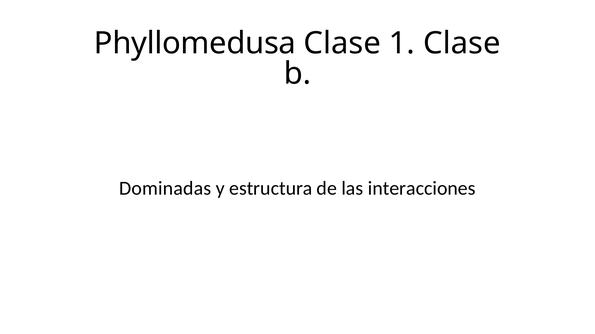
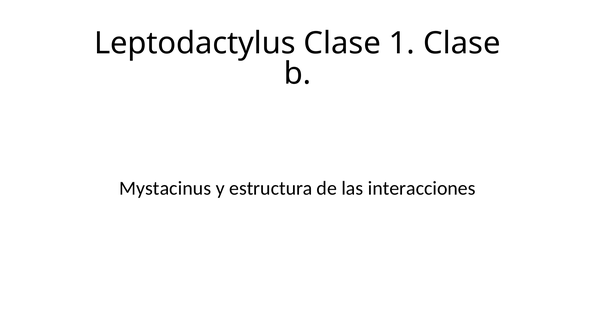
Phyllomedusa: Phyllomedusa -> Leptodactylus
Dominadas: Dominadas -> Mystacinus
